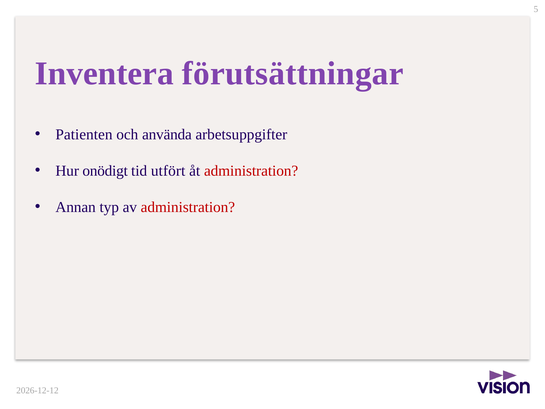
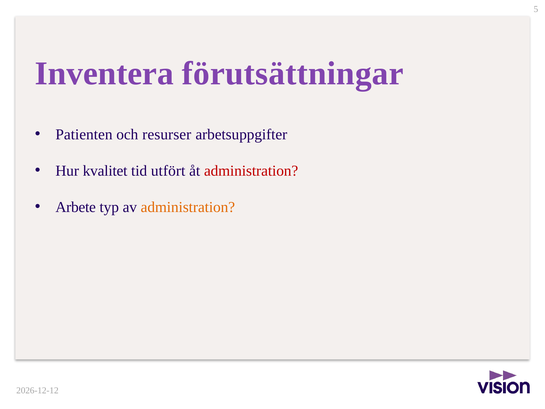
använda: använda -> resurser
onödigt: onödigt -> kvalitet
Annan: Annan -> Arbete
administration at (188, 207) colour: red -> orange
